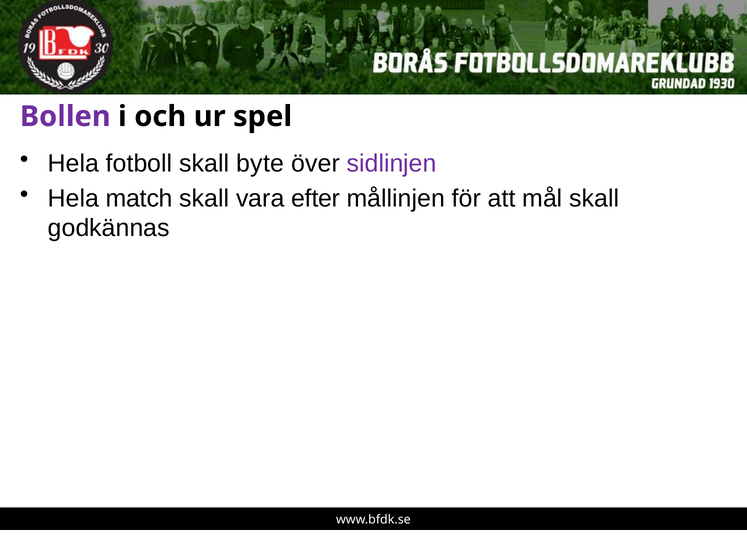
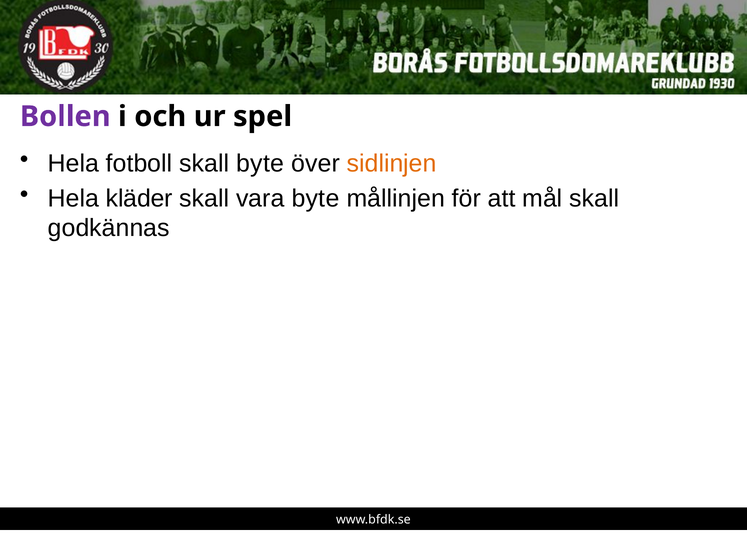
sidlinjen colour: purple -> orange
match: match -> kläder
vara efter: efter -> byte
